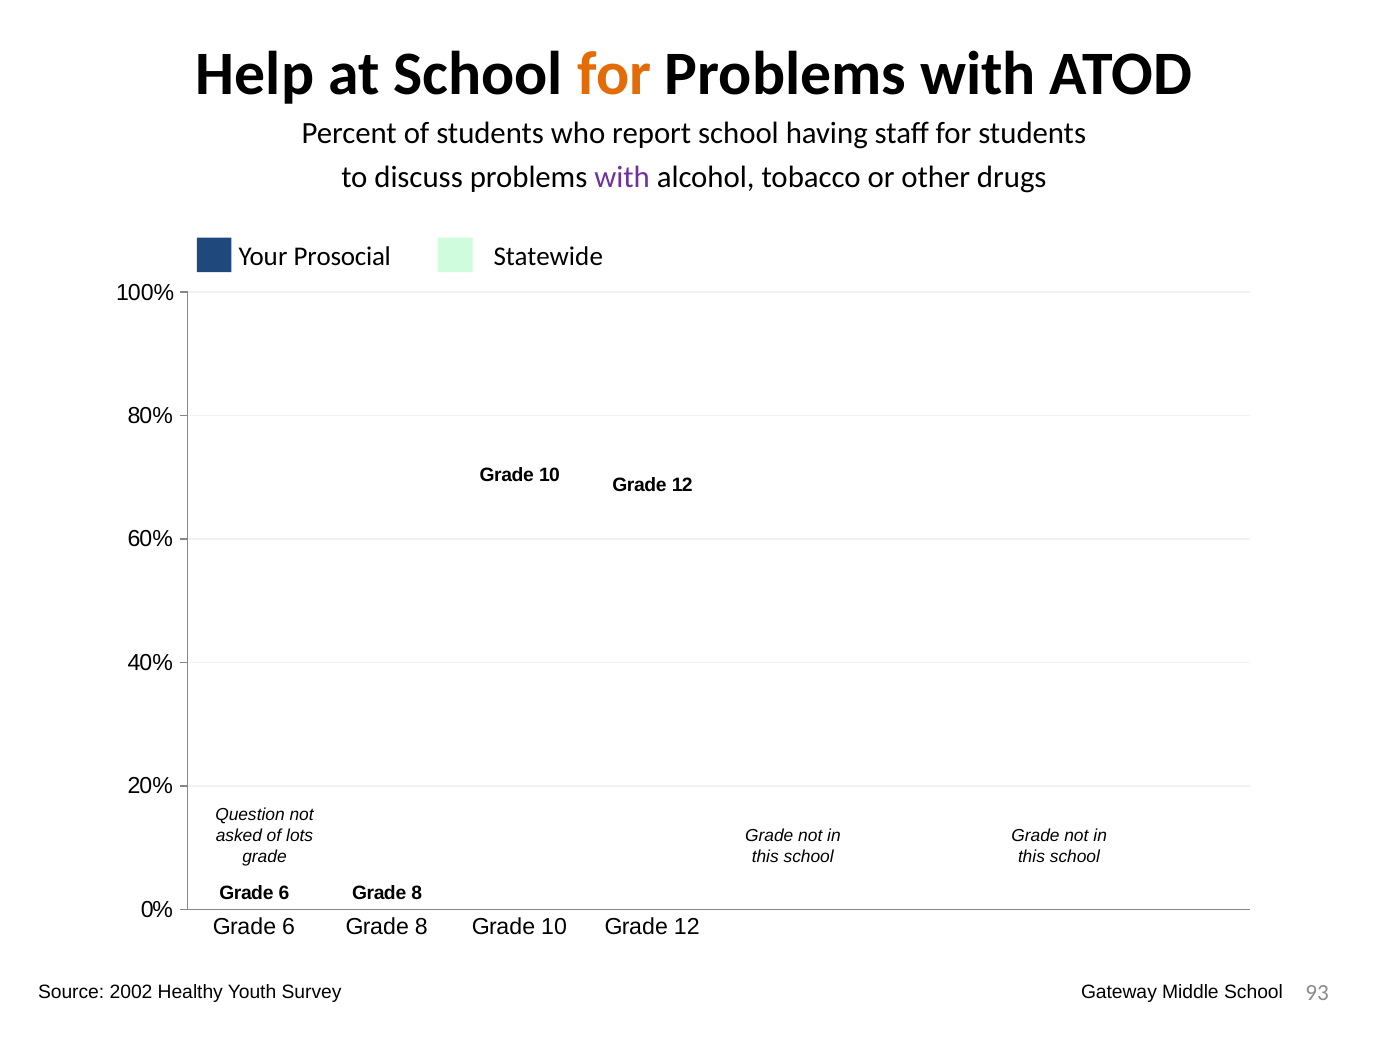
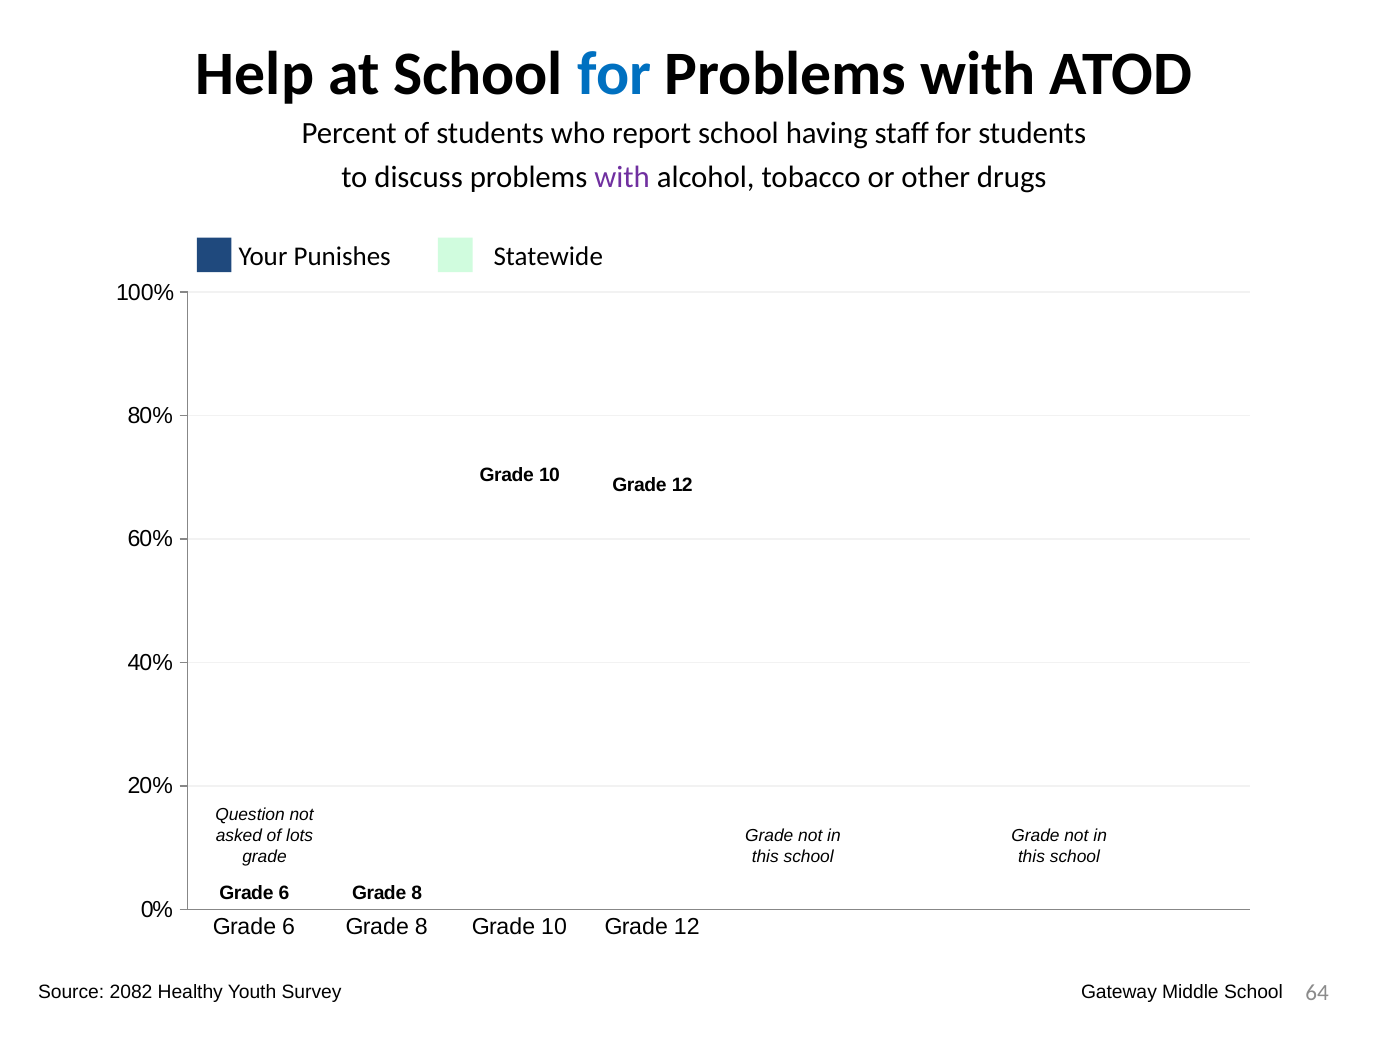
for at (614, 74) colour: orange -> blue
Prosocial: Prosocial -> Punishes
2002: 2002 -> 2082
93: 93 -> 64
